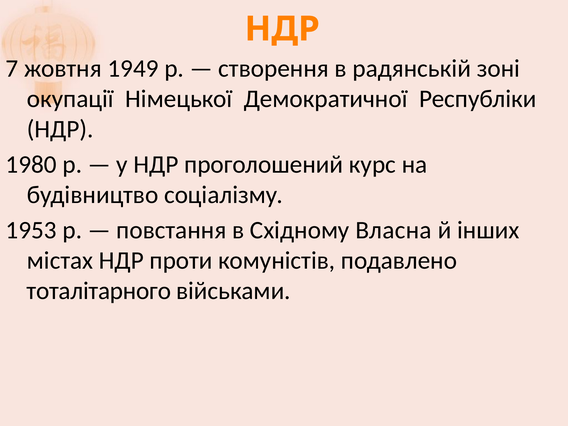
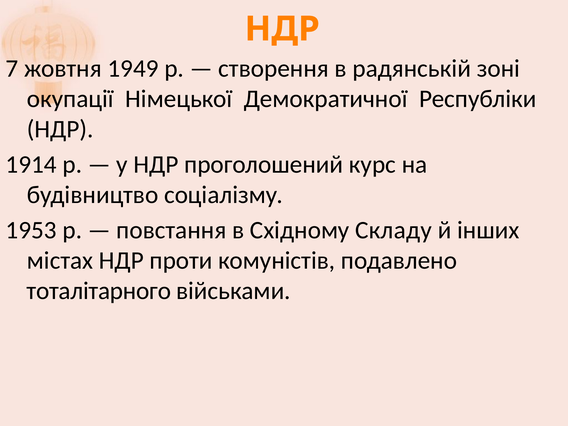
1980: 1980 -> 1914
Власна: Власна -> Складу
